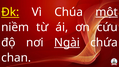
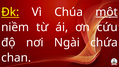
Ngài underline: present -> none
